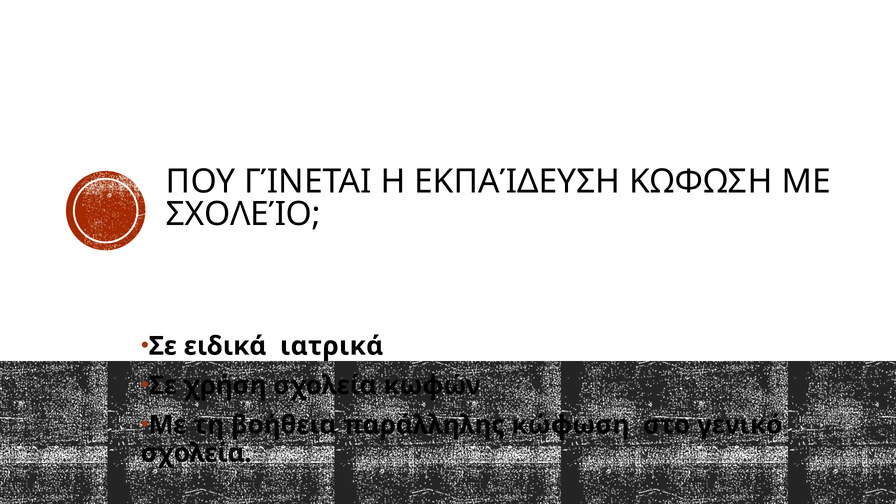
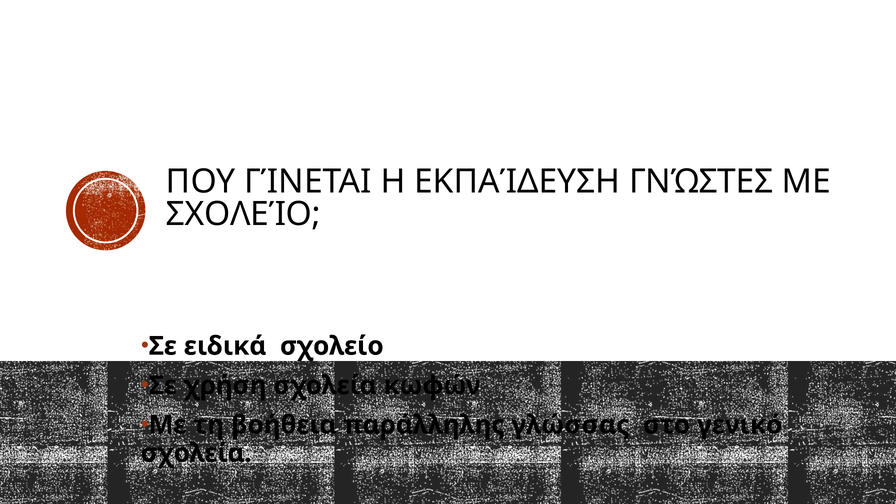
ΚΩΦΩΣΗ: ΚΩΦΩΣΗ -> ΓΝΏΣΤΕΣ
ειδικά ιατρικά: ιατρικά -> σχολείο
κώφωση: κώφωση -> γλώσσας
